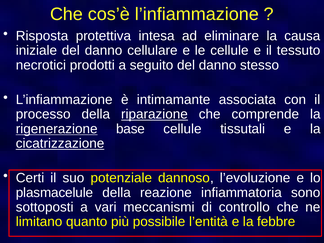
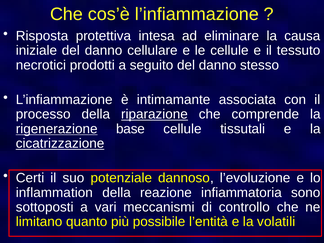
plasmacelule: plasmacelule -> inflammation
febbre: febbre -> volatili
